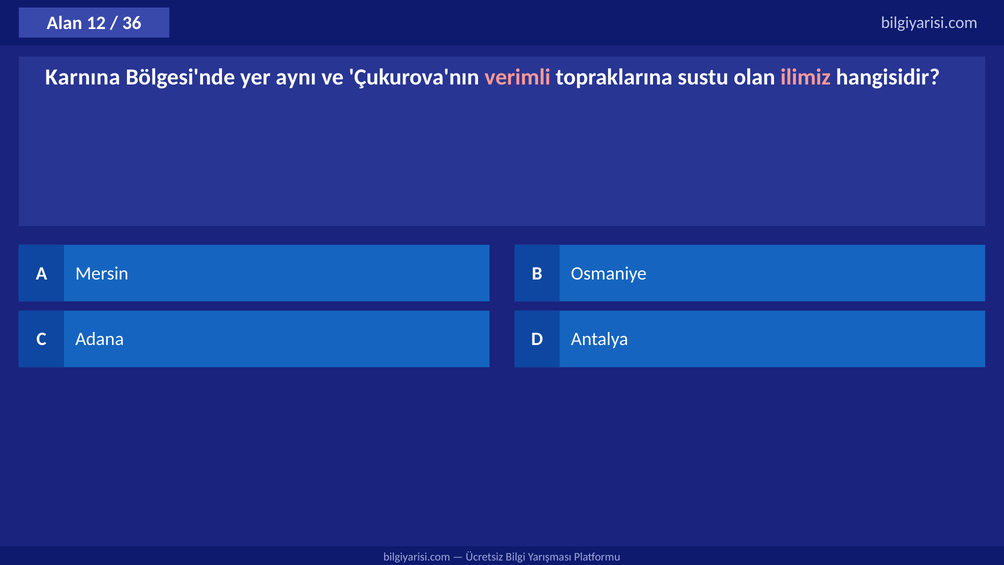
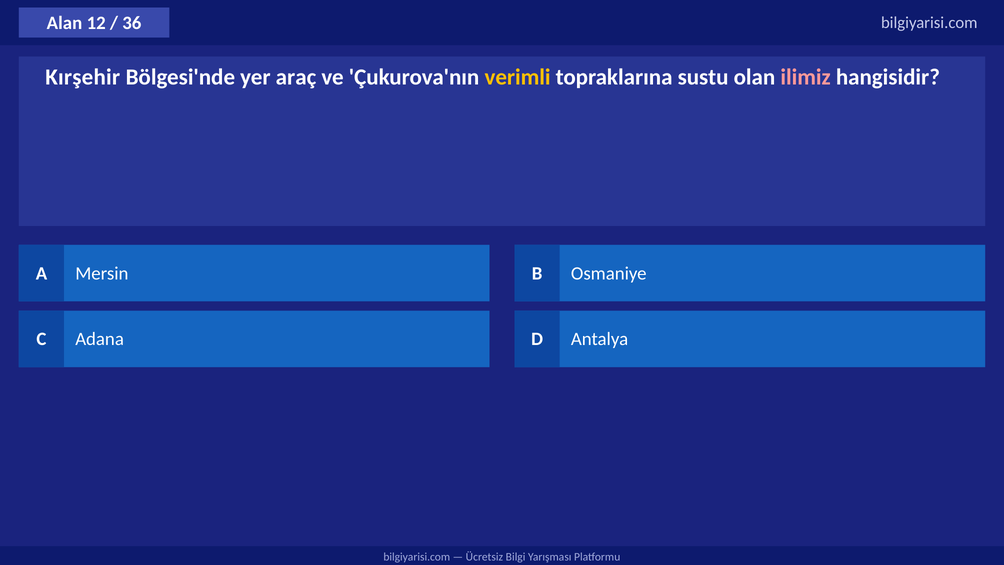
Karnına: Karnına -> Kırşehir
aynı: aynı -> araç
verimli colour: pink -> yellow
